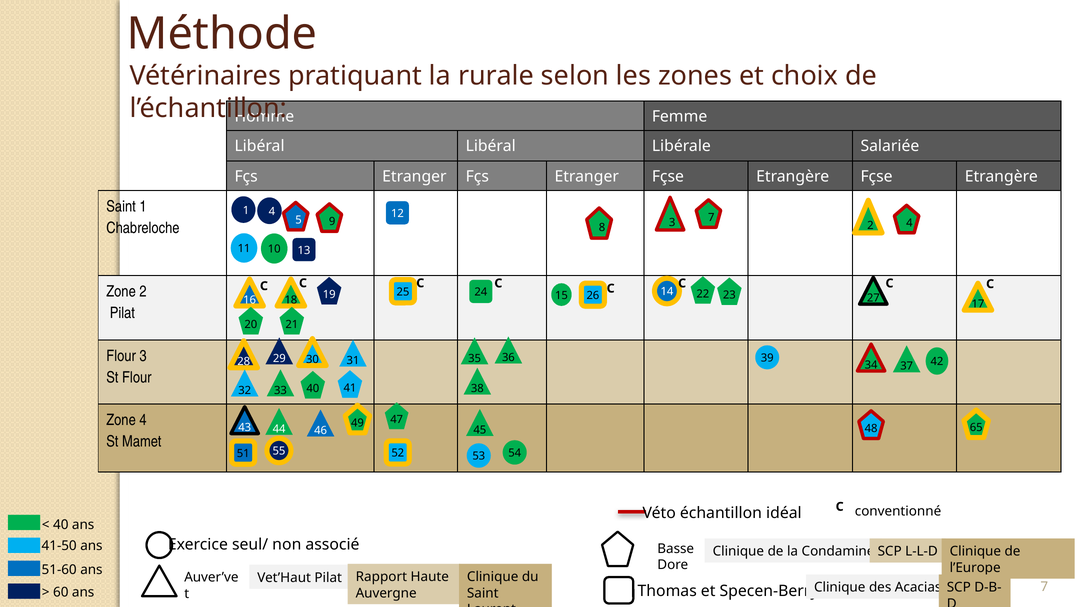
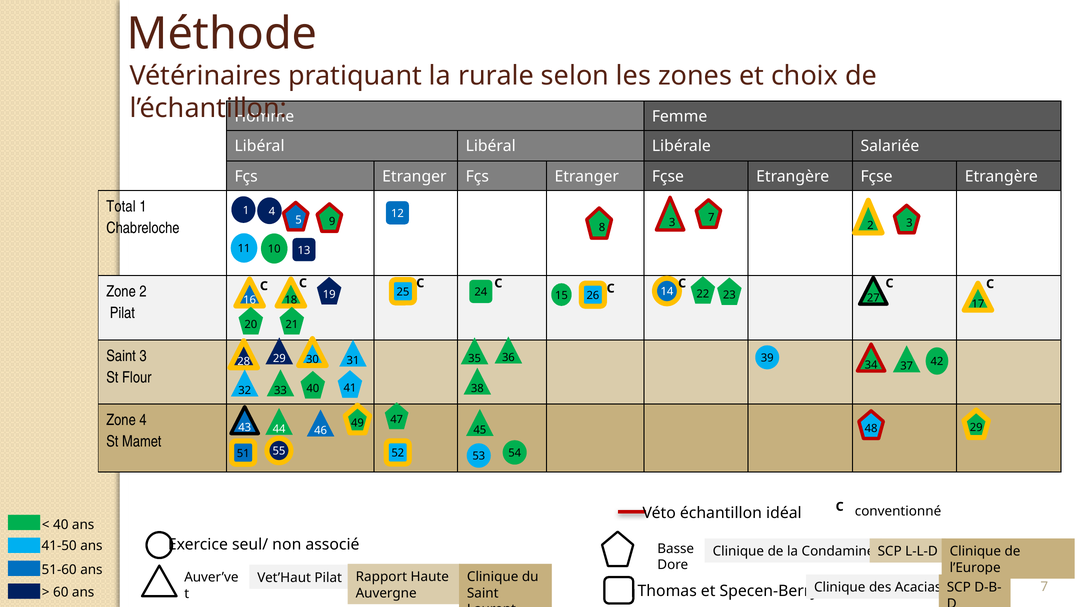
Saint at (121, 207): Saint -> Total
5 4: 4 -> 3
Flour at (121, 356): Flour -> Saint
49 65: 65 -> 29
